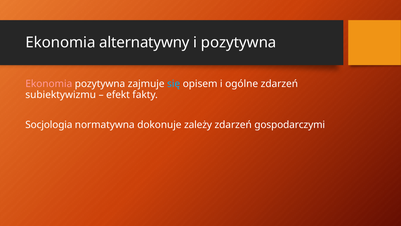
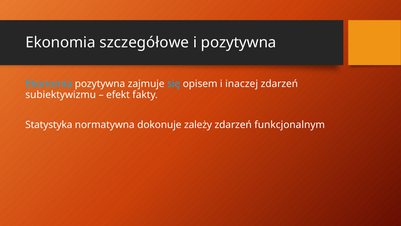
alternatywny: alternatywny -> szczegółowe
Ekonomia at (49, 84) colour: pink -> light blue
ogólne: ogólne -> inaczej
Socjologia: Socjologia -> Statystyka
gospodarczymi: gospodarczymi -> funkcjonalnym
